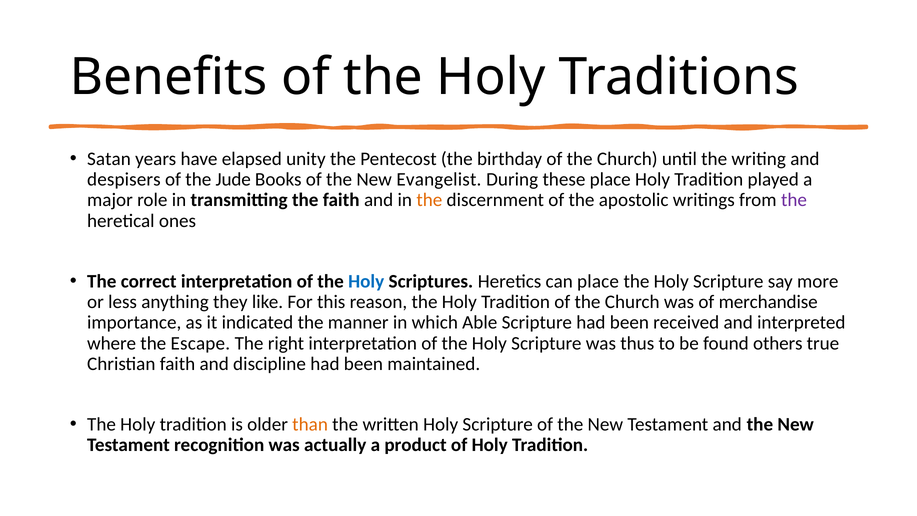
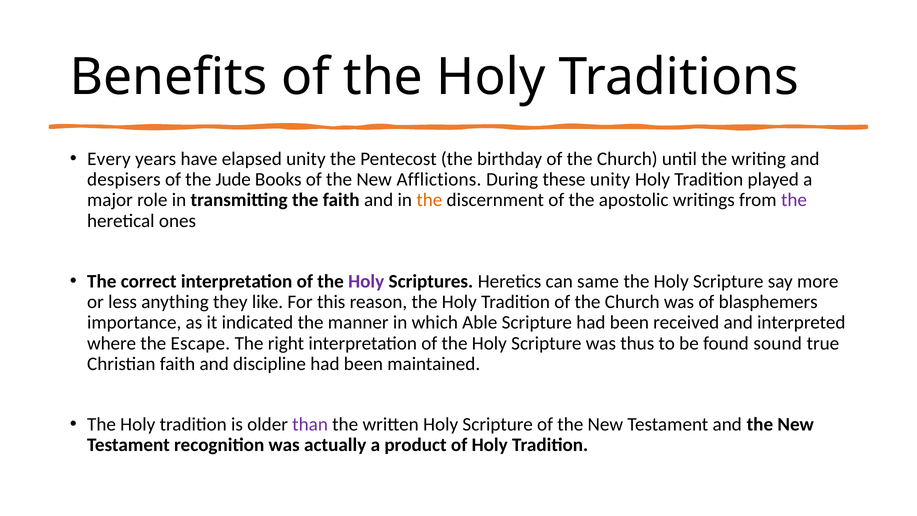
Satan: Satan -> Every
Evangelist: Evangelist -> Afflictions
these place: place -> unity
Holy at (366, 281) colour: blue -> purple
can place: place -> same
merchandise: merchandise -> blasphemers
others: others -> sound
than colour: orange -> purple
